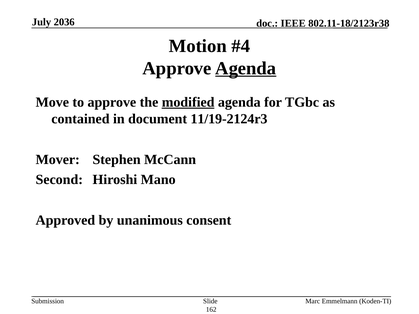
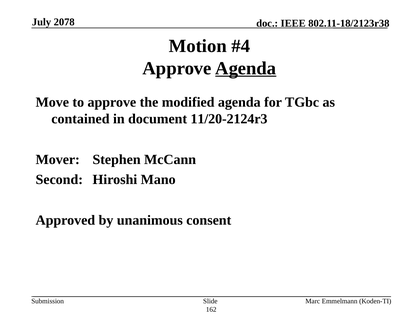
2036: 2036 -> 2078
modified underline: present -> none
11/19-2124r3: 11/19-2124r3 -> 11/20-2124r3
